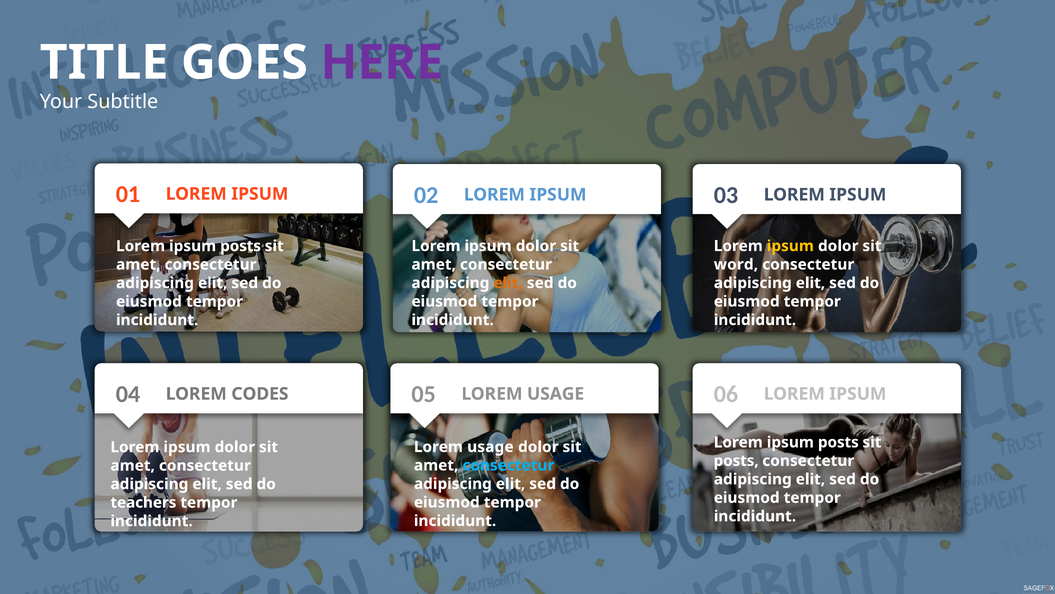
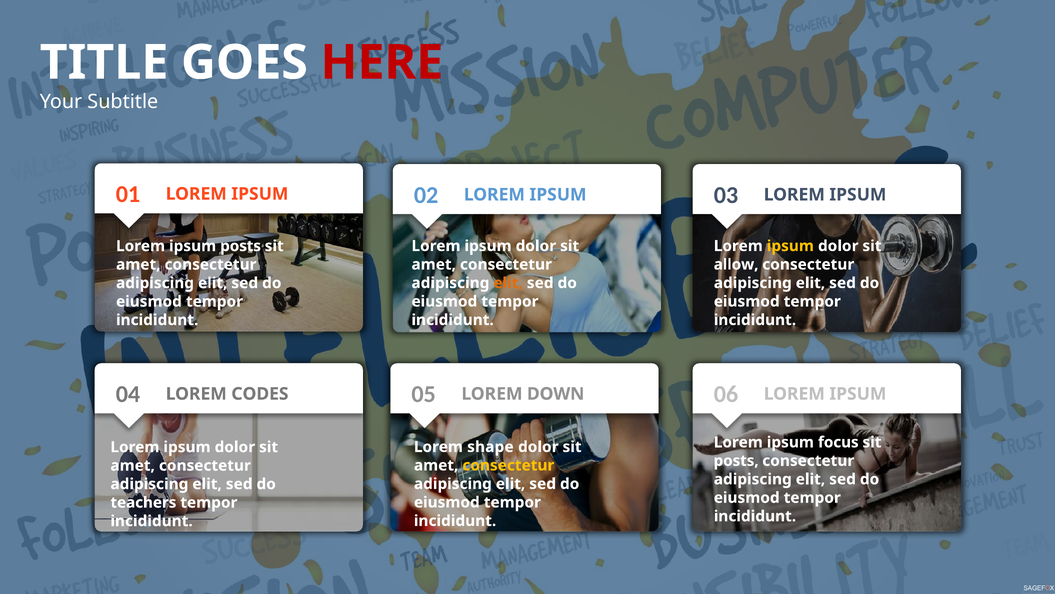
HERE colour: purple -> red
word: word -> allow
05 LOREM USAGE: USAGE -> DOWN
posts at (838, 442): posts -> focus
usage at (490, 446): usage -> shape
consectetur at (508, 465) colour: light blue -> yellow
